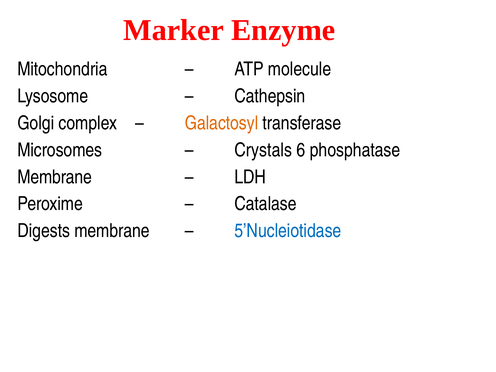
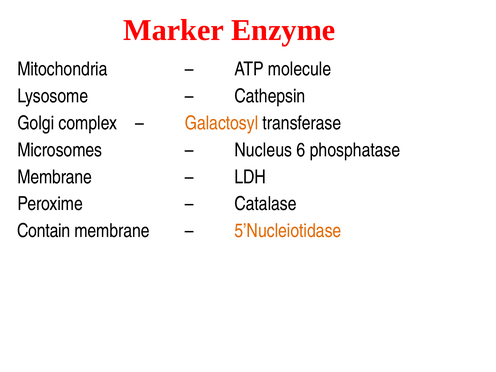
Crystals: Crystals -> Nucleus
Digests: Digests -> Contain
5’Nucleiotidase colour: blue -> orange
